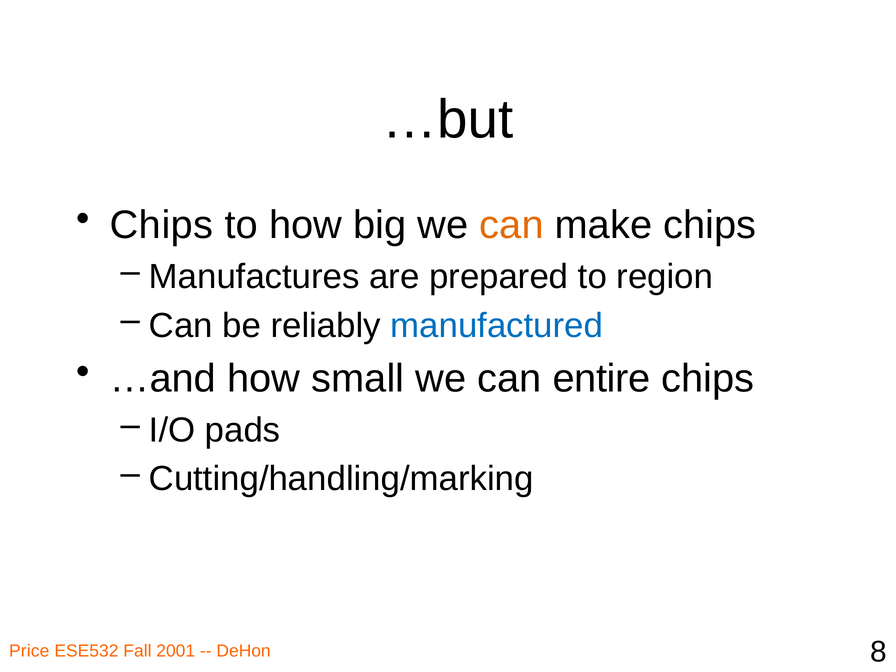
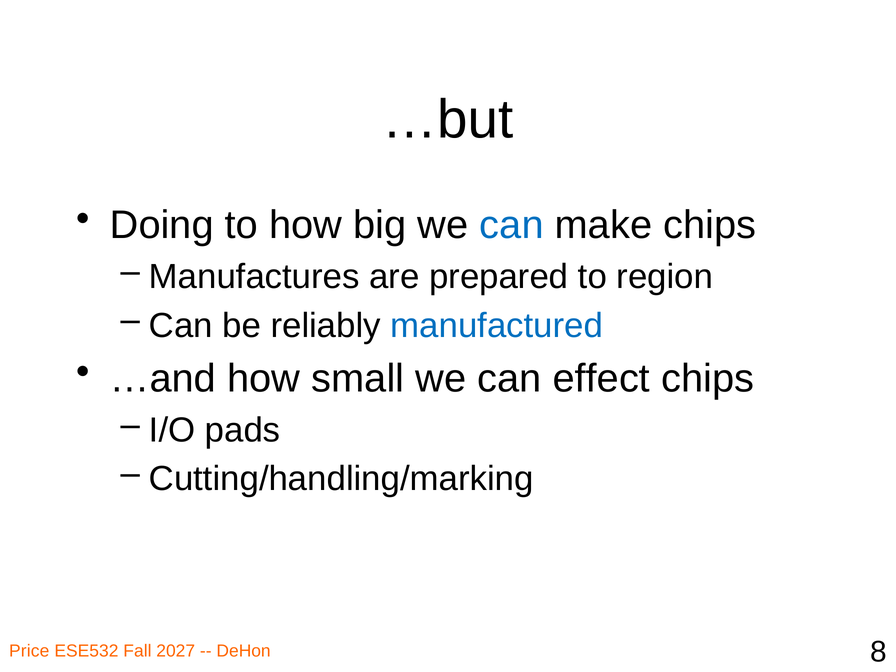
Chips at (162, 225): Chips -> Doing
can at (512, 225) colour: orange -> blue
entire: entire -> effect
2001: 2001 -> 2027
